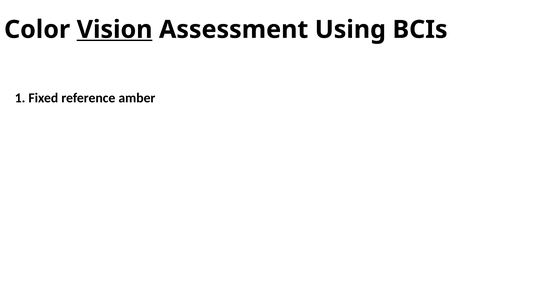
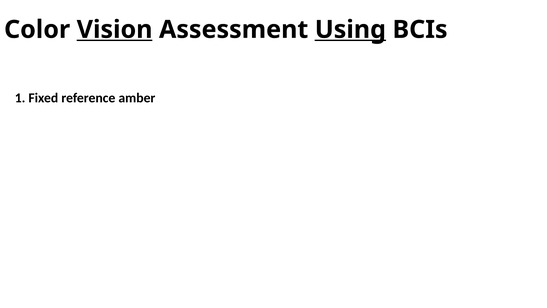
Using underline: none -> present
